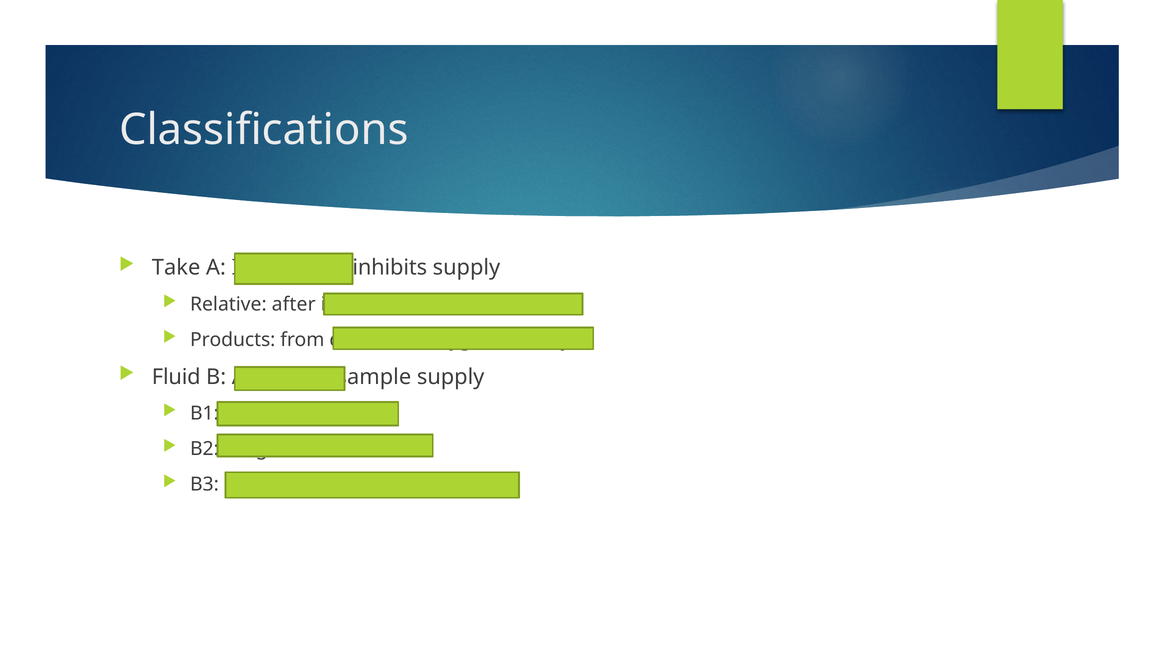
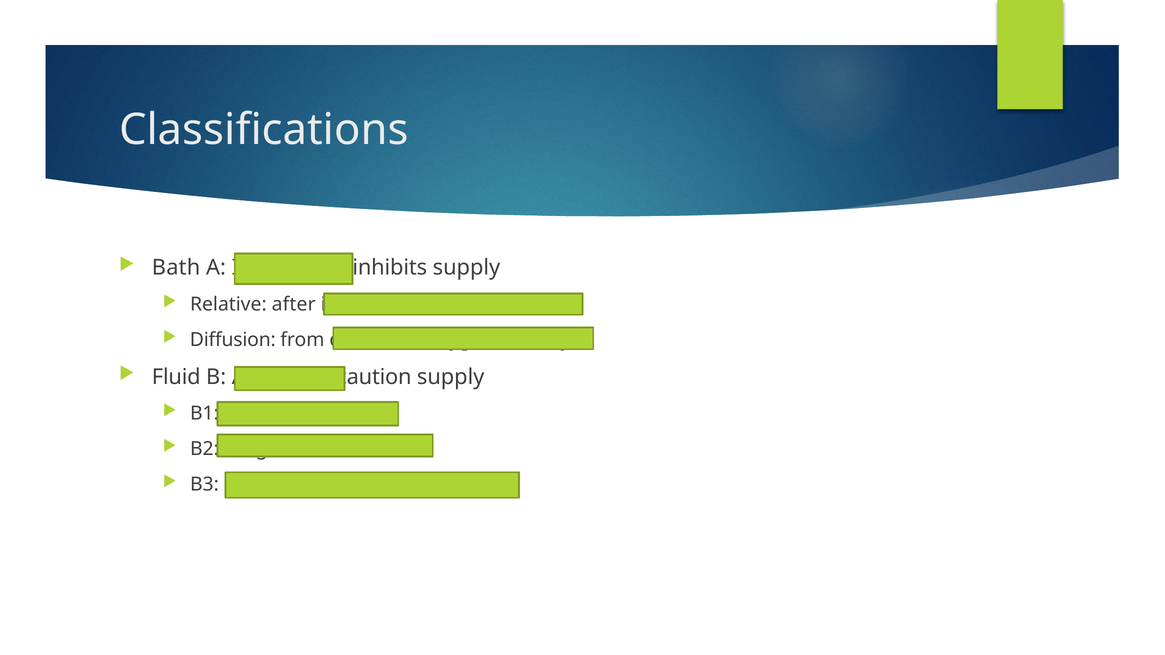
Take: Take -> Bath
Products: Products -> Diffusion
sample: sample -> caution
